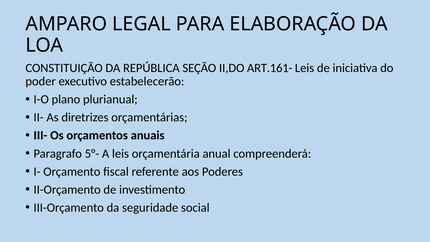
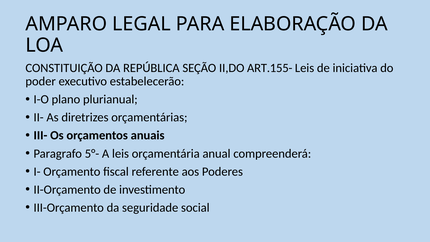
ART.161-: ART.161- -> ART.155-
